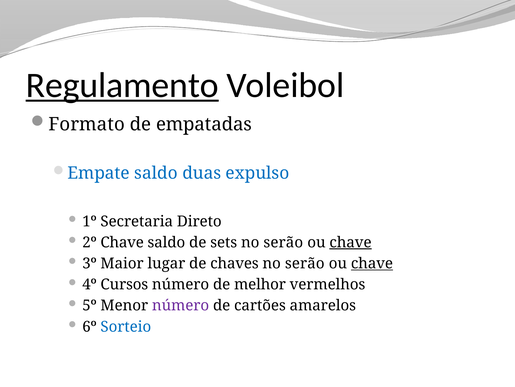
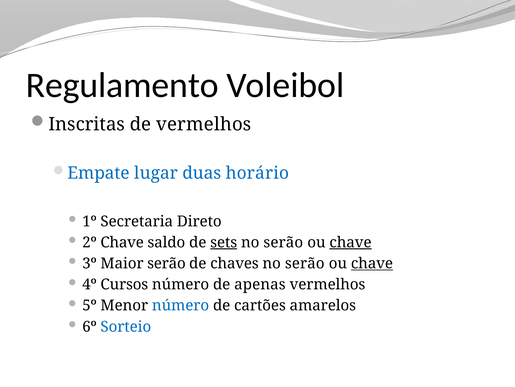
Regulamento underline: present -> none
Formato: Formato -> Inscritas
de empatadas: empatadas -> vermelhos
Empate saldo: saldo -> lugar
expulso: expulso -> horário
sets underline: none -> present
Maior lugar: lugar -> serão
melhor: melhor -> apenas
número at (181, 305) colour: purple -> blue
